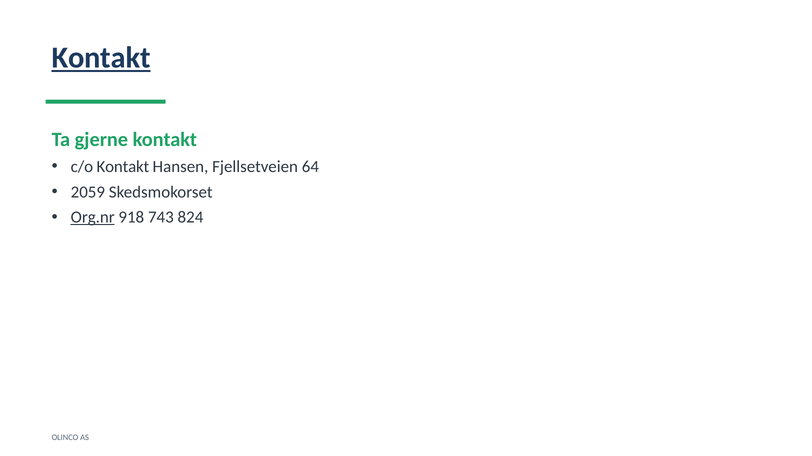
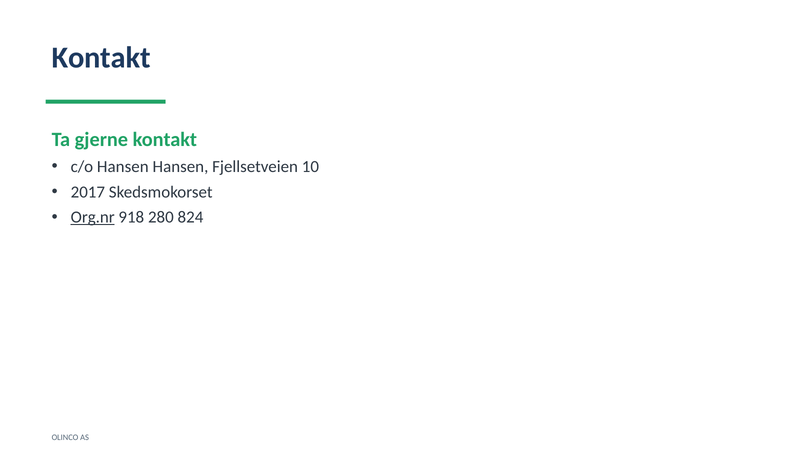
Kontakt at (101, 58) underline: present -> none
c/o Kontakt: Kontakt -> Hansen
64: 64 -> 10
2059: 2059 -> 2017
743: 743 -> 280
